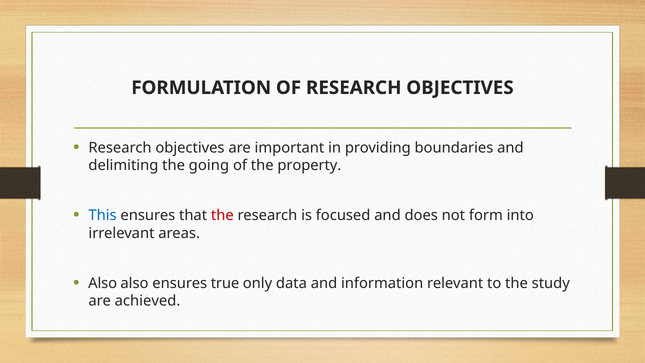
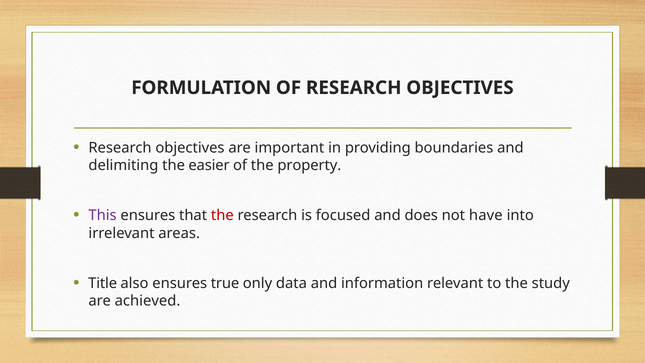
going: going -> easier
This colour: blue -> purple
form: form -> have
Also at (103, 283): Also -> Title
